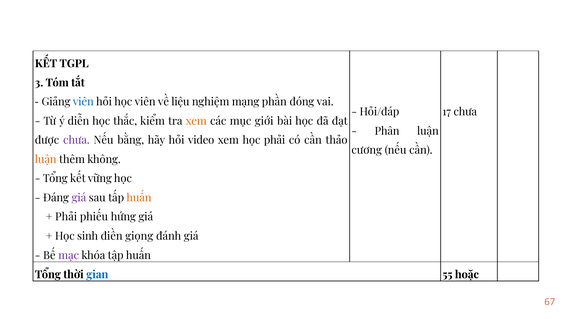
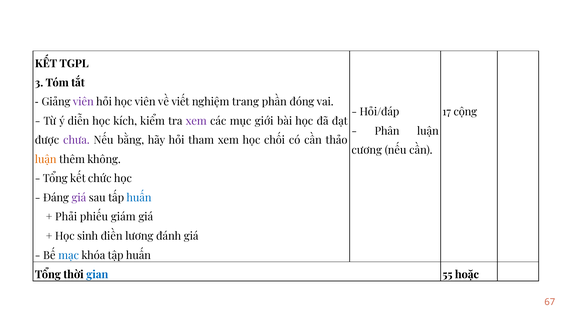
viên at (83, 102) colour: blue -> purple
liệu: liệu -> viết
mạng: mạng -> trang
17 chưa: chưa -> cộng
thắc: thắc -> kích
xem at (196, 121) colour: orange -> purple
video: video -> tham
học phải: phải -> chối
vững: vững -> chức
huấn at (139, 198) colour: orange -> blue
hứng: hứng -> giám
giọng: giọng -> lương
mạc colour: purple -> blue
